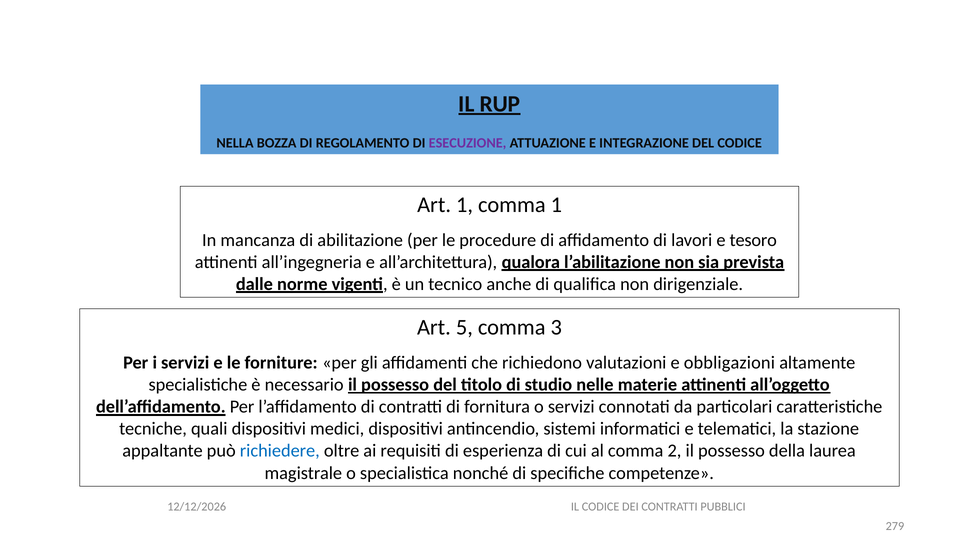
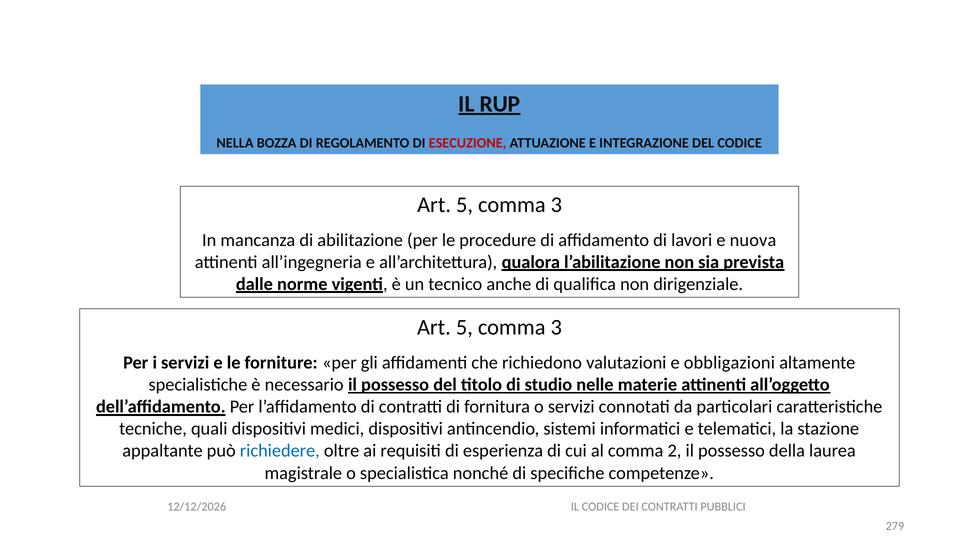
ESECUZIONE colour: purple -> red
1 at (465, 205): 1 -> 5
1 at (556, 205): 1 -> 3
tesoro: tesoro -> nuova
